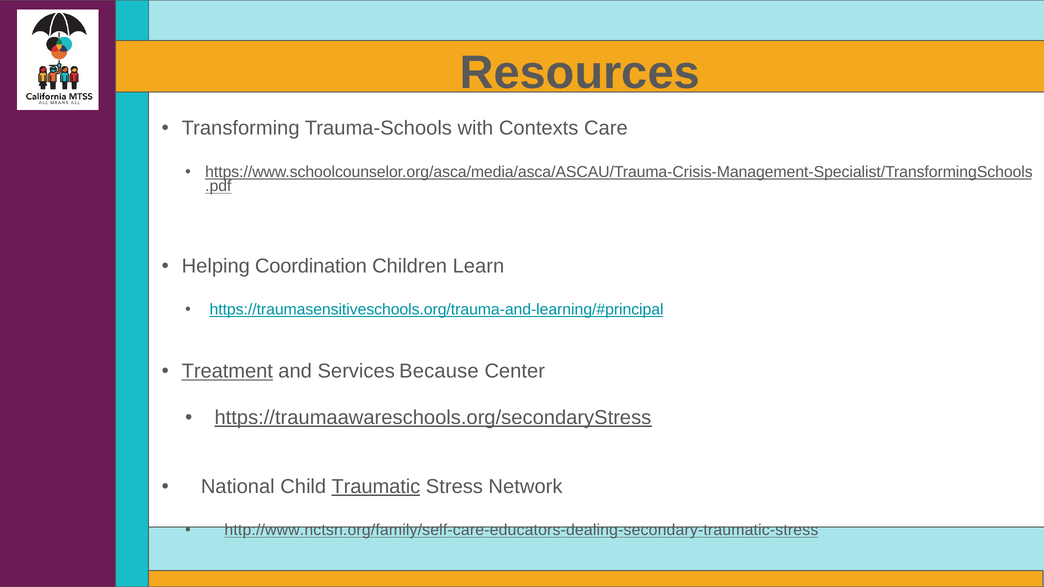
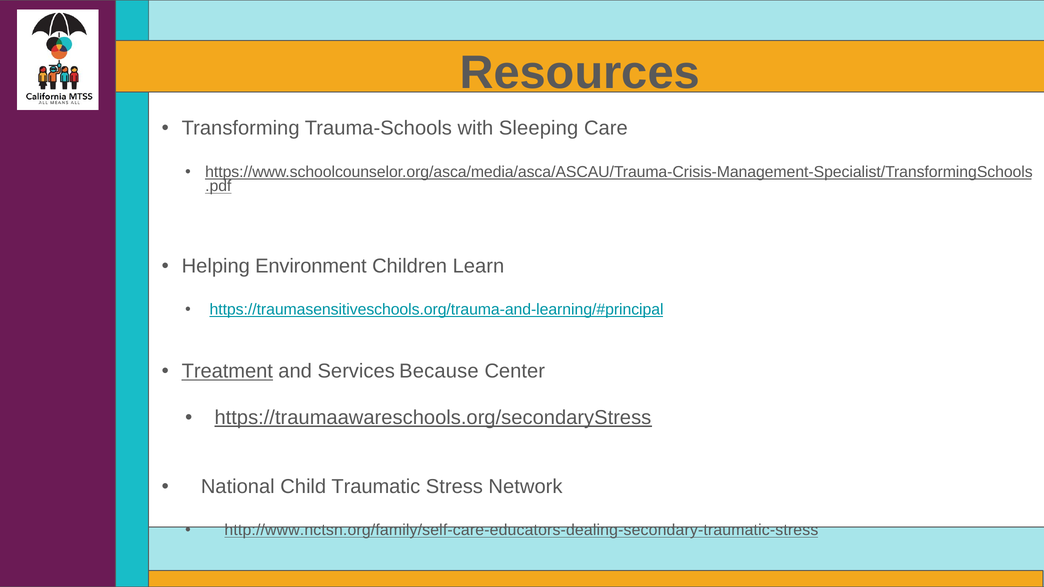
Contexts: Contexts -> Sleeping
Coordination: Coordination -> Environment
Traumatic underline: present -> none
